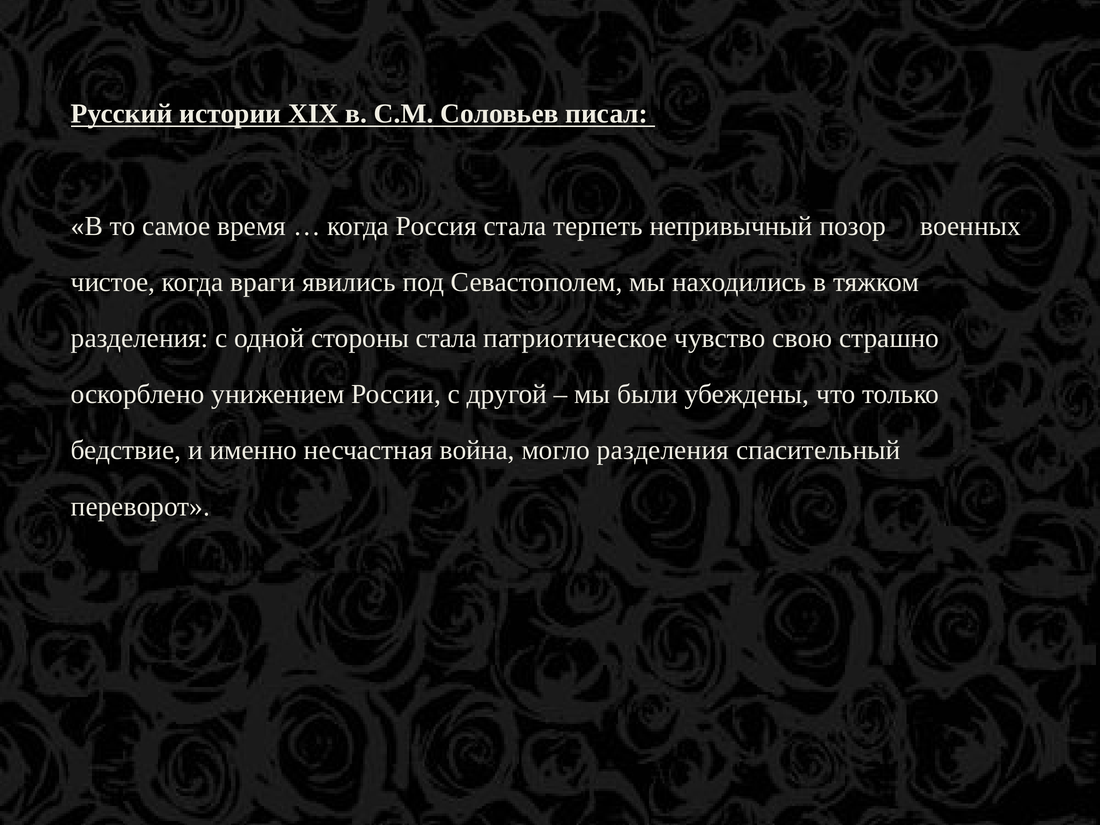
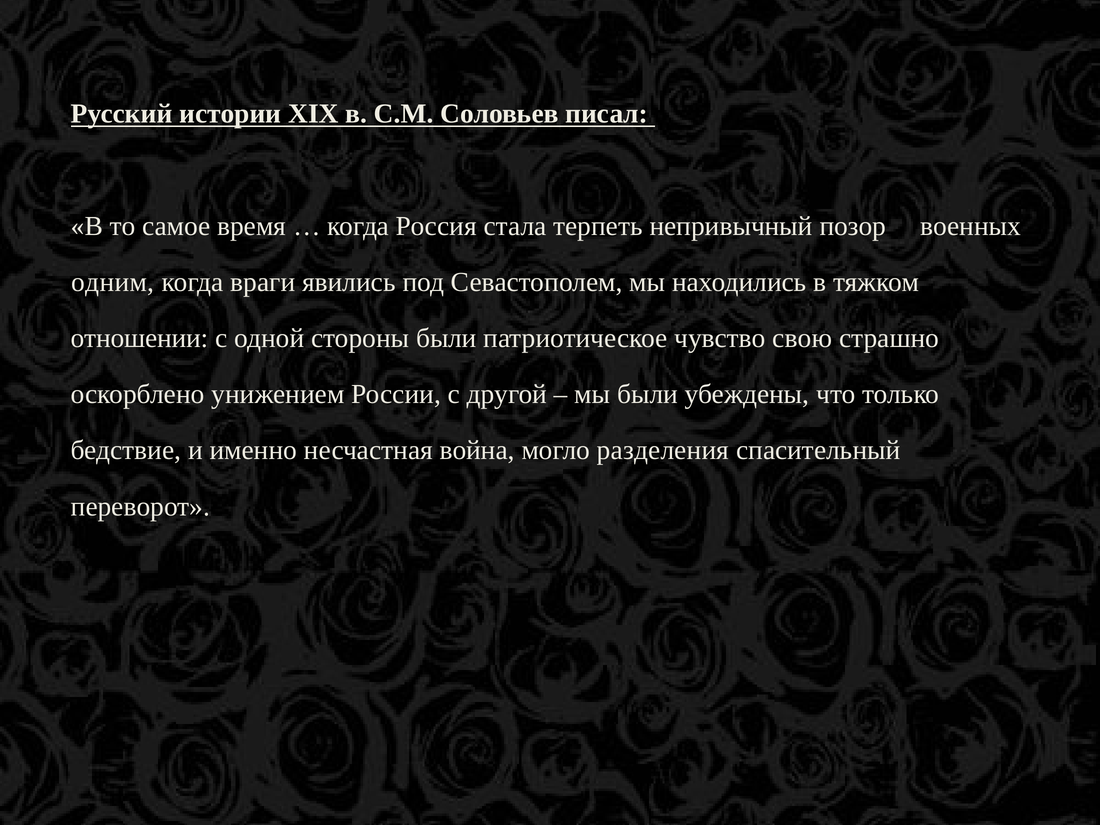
чистое: чистое -> одним
разделения at (140, 338): разделения -> отношении
стороны стала: стала -> были
